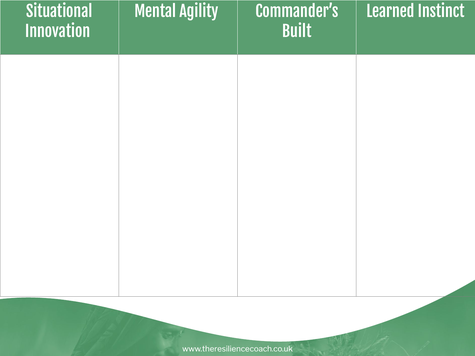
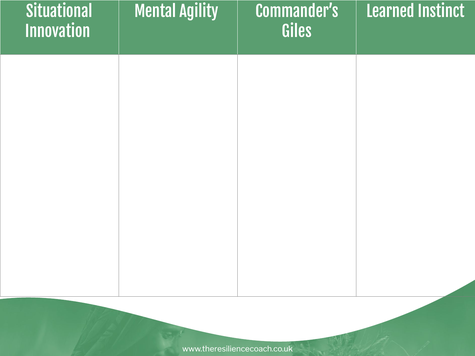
Built: Built -> Giles
